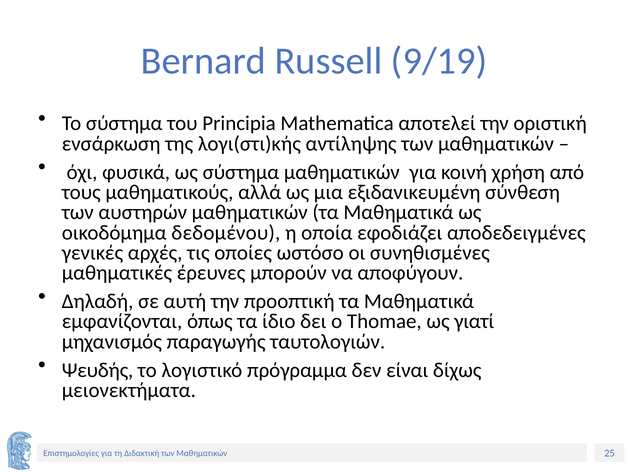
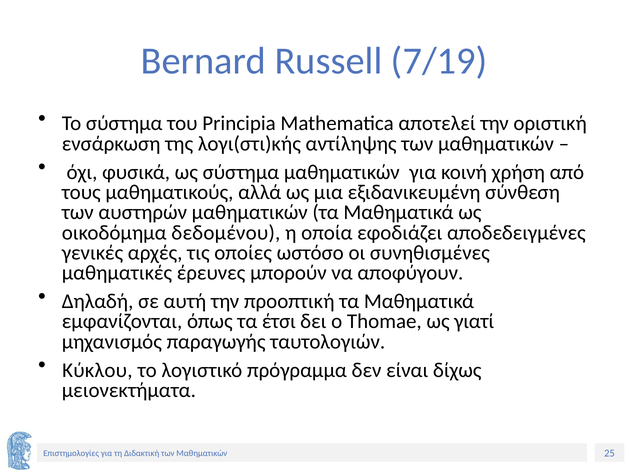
9/19: 9/19 -> 7/19
ίδιο: ίδιο -> έτσι
Ψευδής: Ψευδής -> Κύκλου
